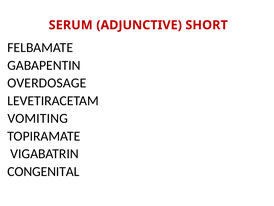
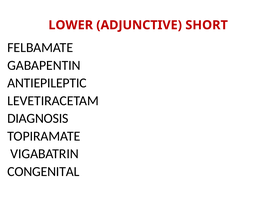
SERUM: SERUM -> LOWER
OVERDOSAGE: OVERDOSAGE -> ANTIEPILEPTIC
VOMITING: VOMITING -> DIAGNOSIS
